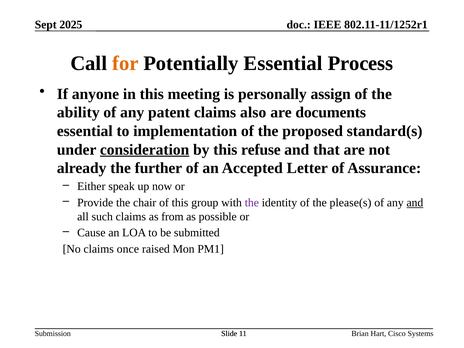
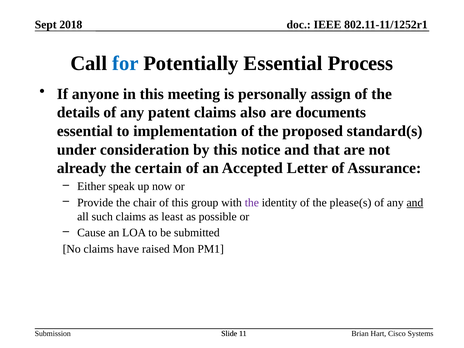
2025: 2025 -> 2018
for colour: orange -> blue
ability: ability -> details
consideration underline: present -> none
refuse: refuse -> notice
further: further -> certain
from: from -> least
once: once -> have
